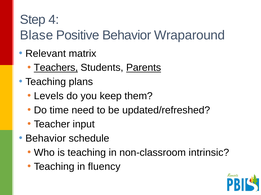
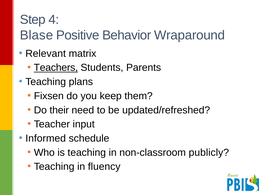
Parents underline: present -> none
Levels: Levels -> Fixsen
time: time -> their
Behavior at (46, 139): Behavior -> Informed
intrinsic: intrinsic -> publicly
